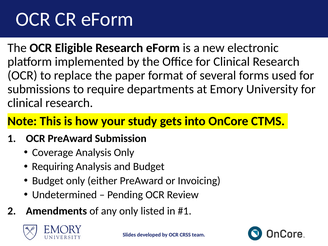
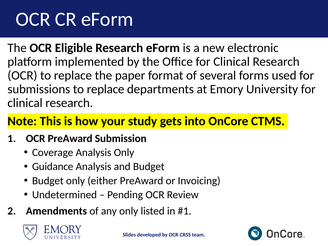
submissions to require: require -> replace
Requiring: Requiring -> Guidance
